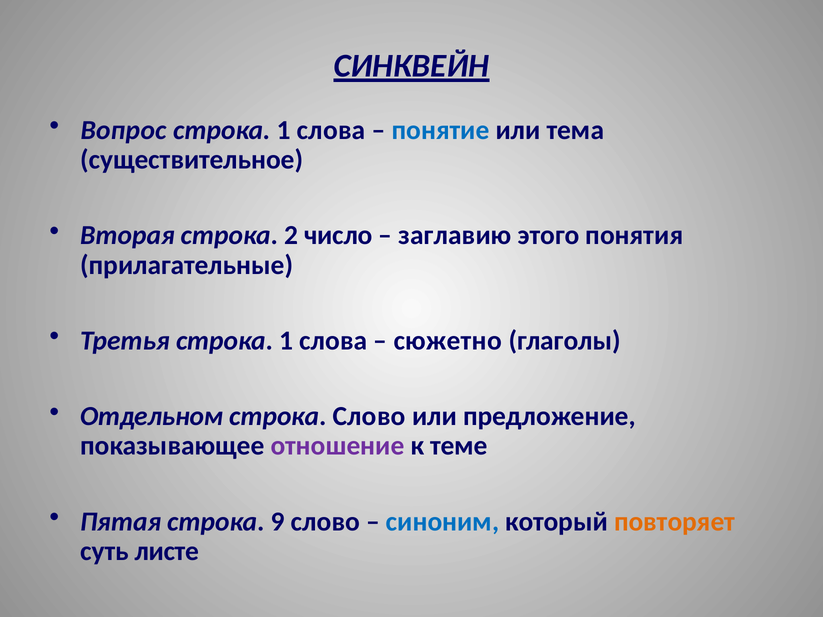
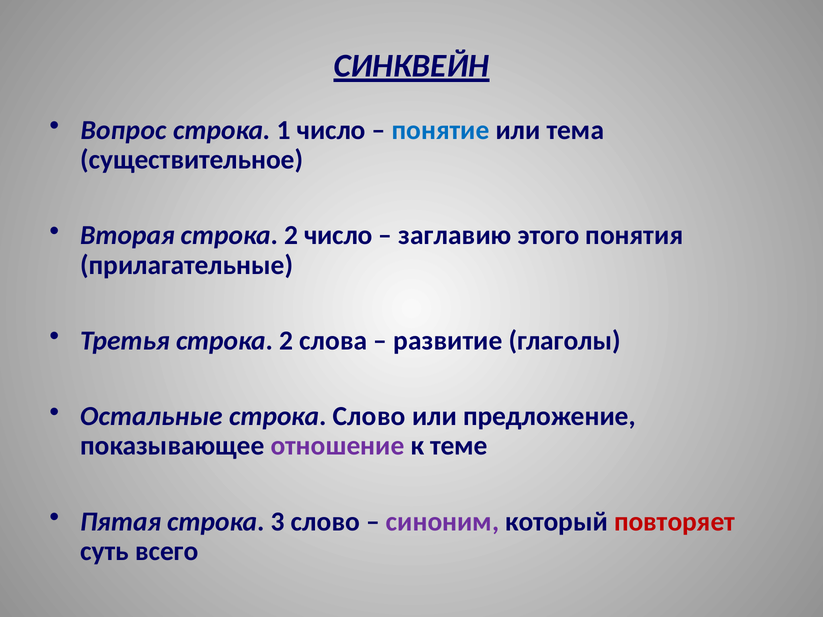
слова at (331, 130): слова -> число
Третья строка 1: 1 -> 2
сюжетно: сюжетно -> развитие
Отдельном: Отдельном -> Остальные
9: 9 -> 3
синоним colour: blue -> purple
повторяет colour: orange -> red
листе: листе -> всего
